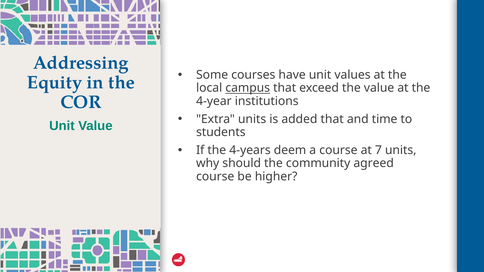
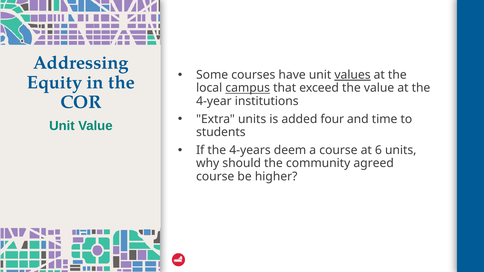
values underline: none -> present
added that: that -> four
7: 7 -> 6
